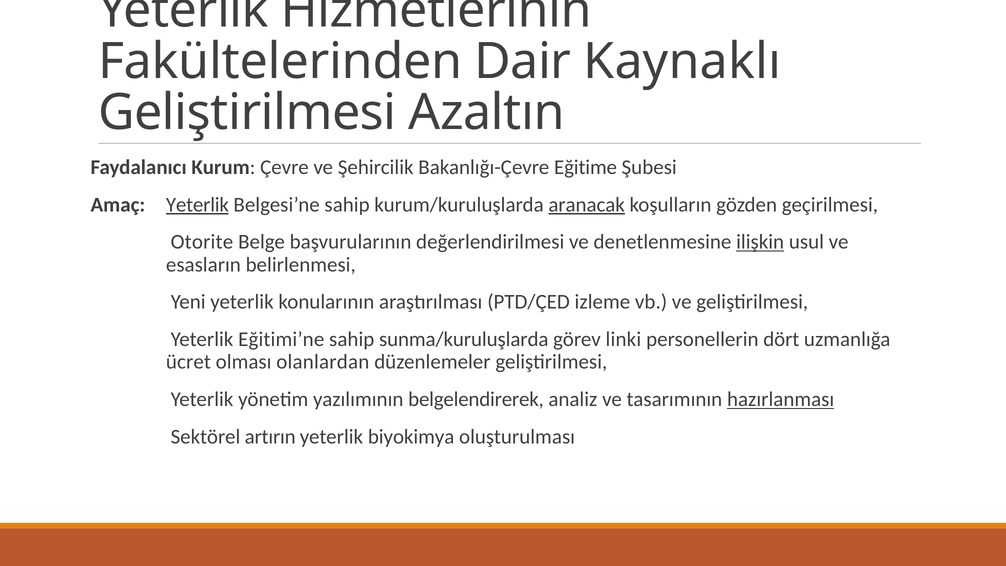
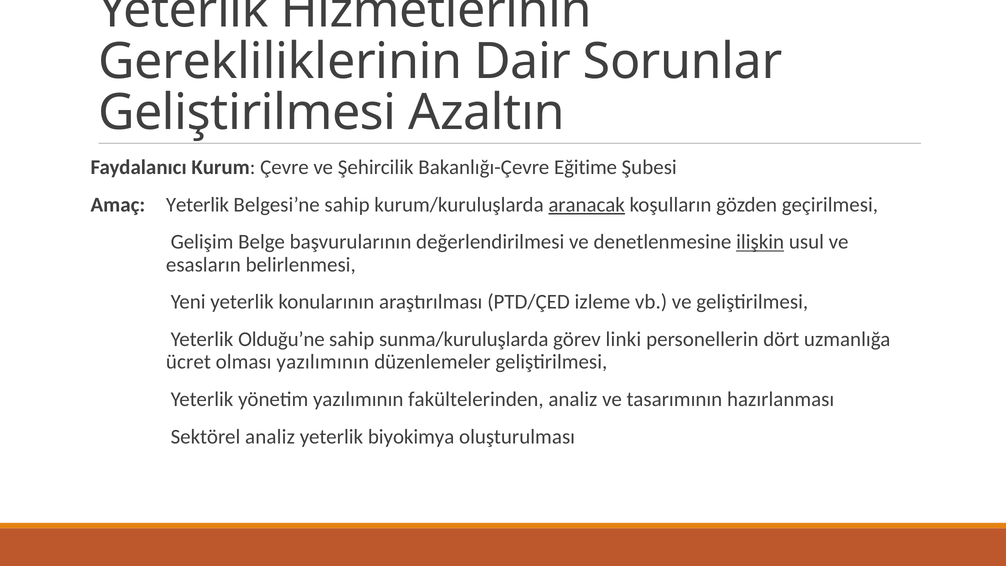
Fakültelerinden: Fakültelerinden -> Gerekliliklerinin
Kaynaklı: Kaynaklı -> Sorunlar
Yeterlik at (197, 205) underline: present -> none
Otorite: Otorite -> Gelişim
Eğitimi’ne: Eğitimi’ne -> Olduğu’ne
olması olanlardan: olanlardan -> yazılımının
belgelendirerek: belgelendirerek -> fakültelerinden
hazırlanması underline: present -> none
Sektörel artırın: artırın -> analiz
